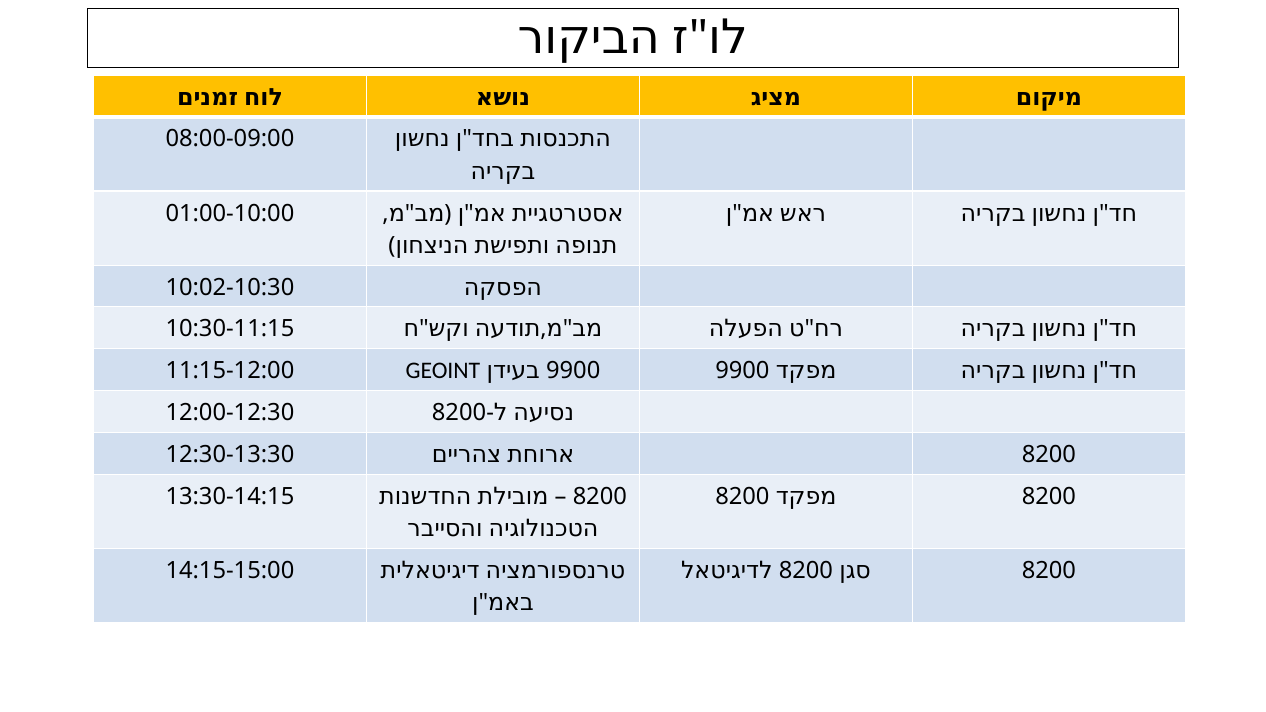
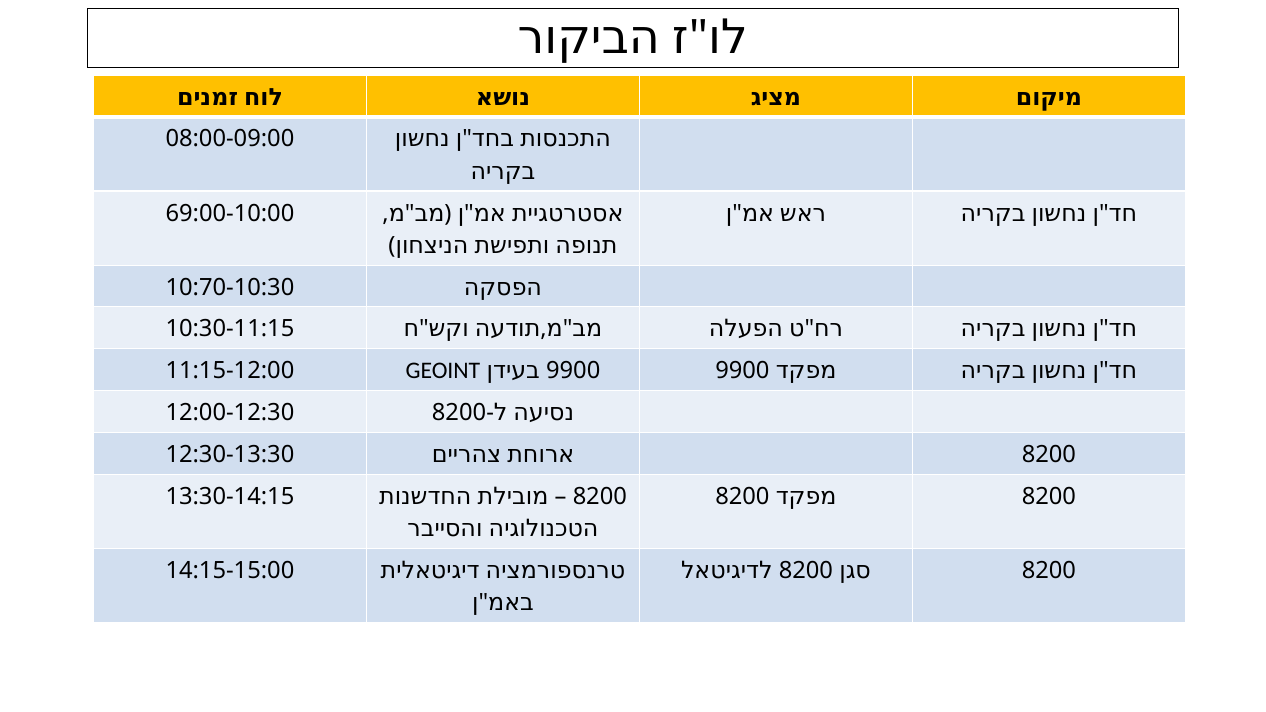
01:00-10:00: 01:00-10:00 -> 69:00-10:00
10:02-10:30: 10:02-10:30 -> 10:70-10:30
